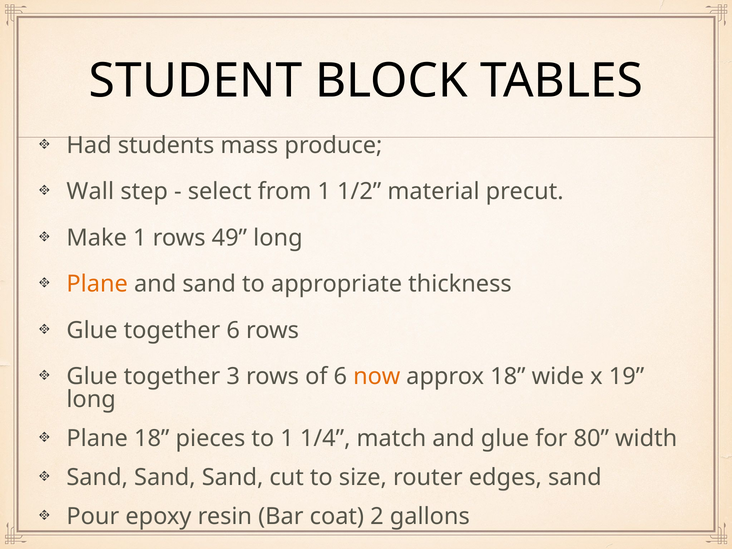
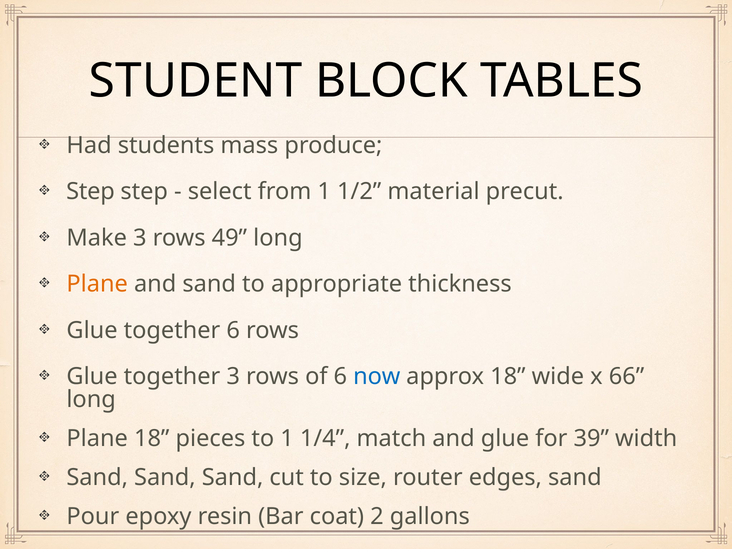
Wall at (90, 192): Wall -> Step
Make 1: 1 -> 3
now colour: orange -> blue
19: 19 -> 66
80: 80 -> 39
